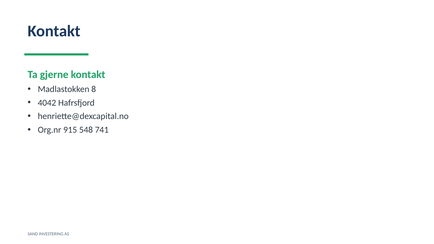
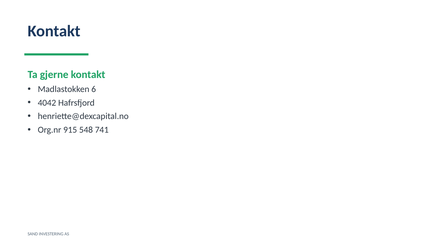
8: 8 -> 6
